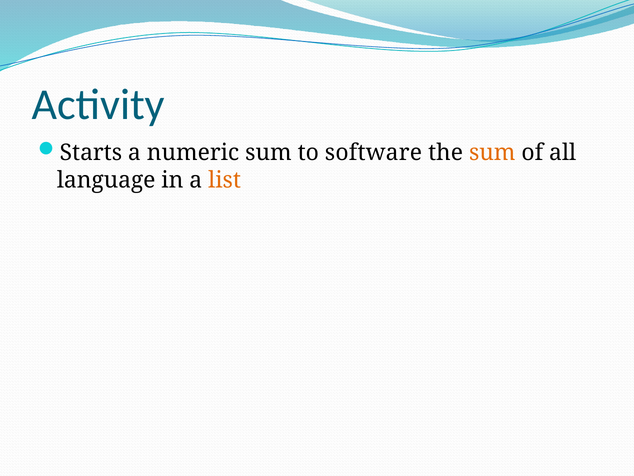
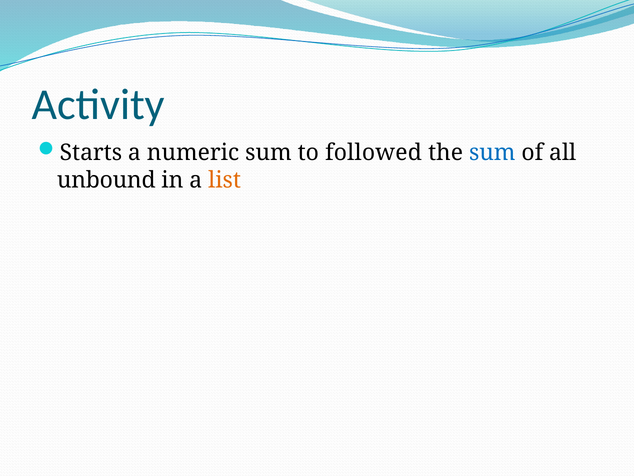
software: software -> followed
sum at (492, 153) colour: orange -> blue
language: language -> unbound
